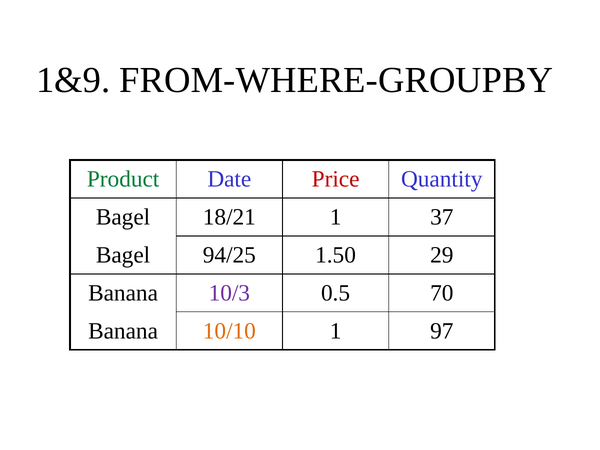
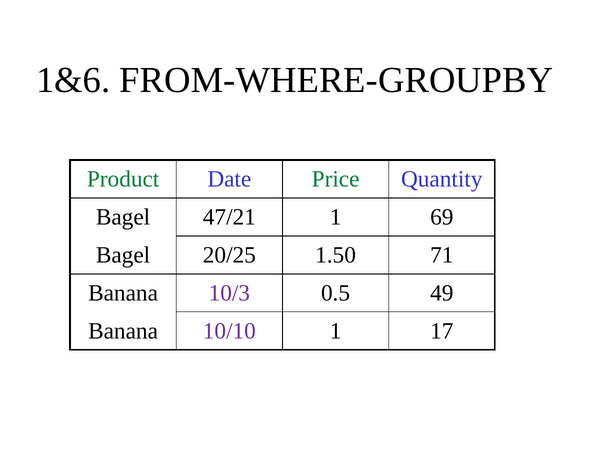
1&9: 1&9 -> 1&6
Price colour: red -> green
18/21: 18/21 -> 47/21
37: 37 -> 69
94/25: 94/25 -> 20/25
29: 29 -> 71
70: 70 -> 49
10/10 colour: orange -> purple
97: 97 -> 17
